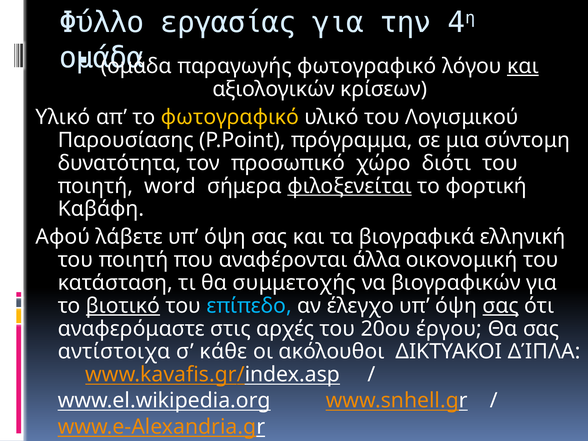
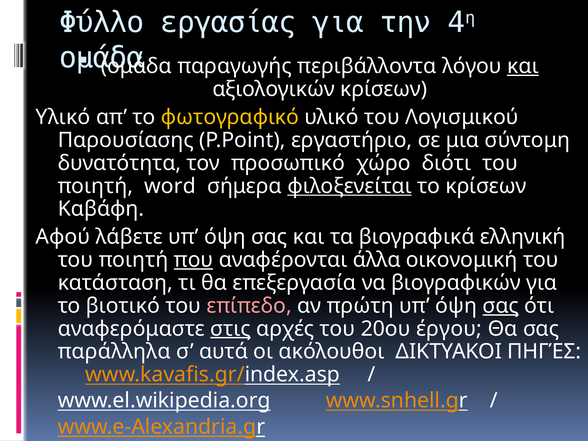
παραγωγής φωτογραφικό: φωτογραφικό -> περιβάλλοντα
πρόγραμμα: πρόγραμμα -> εργαστήριο
το φορτική: φορτική -> κρίσεων
που underline: none -> present
συμμετοχής: συμμετοχής -> επεξεργασία
βιοτικό underline: present -> none
επίπεδο colour: light blue -> pink
έλεγχο: έλεγχο -> πρώτη
στις underline: none -> present
αντίστοιχα: αντίστοιχα -> παράλληλα
κάθε: κάθε -> αυτά
ΔΊΠΛΑ: ΔΊΠΛΑ -> ΠΗΓΈΣ
